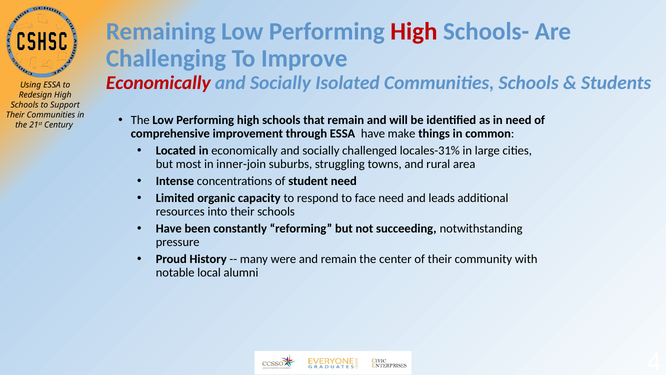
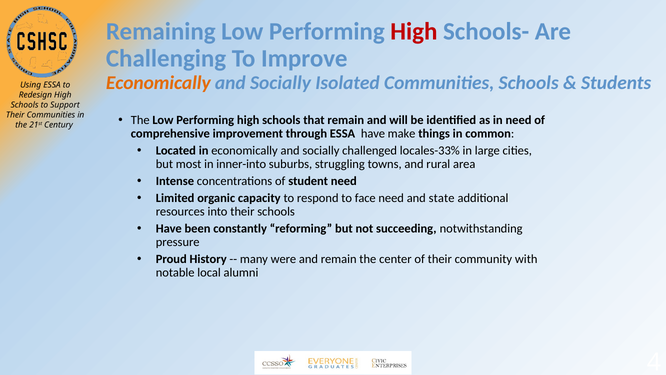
Economically at (158, 83) colour: red -> orange
locales-31%: locales-31% -> locales-33%
inner-join: inner-join -> inner-into
leads: leads -> state
